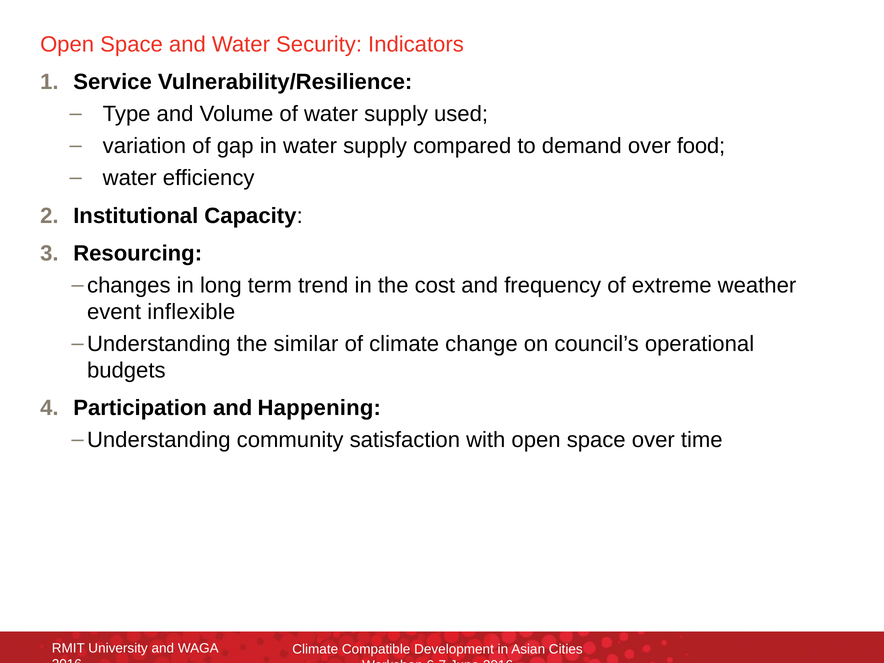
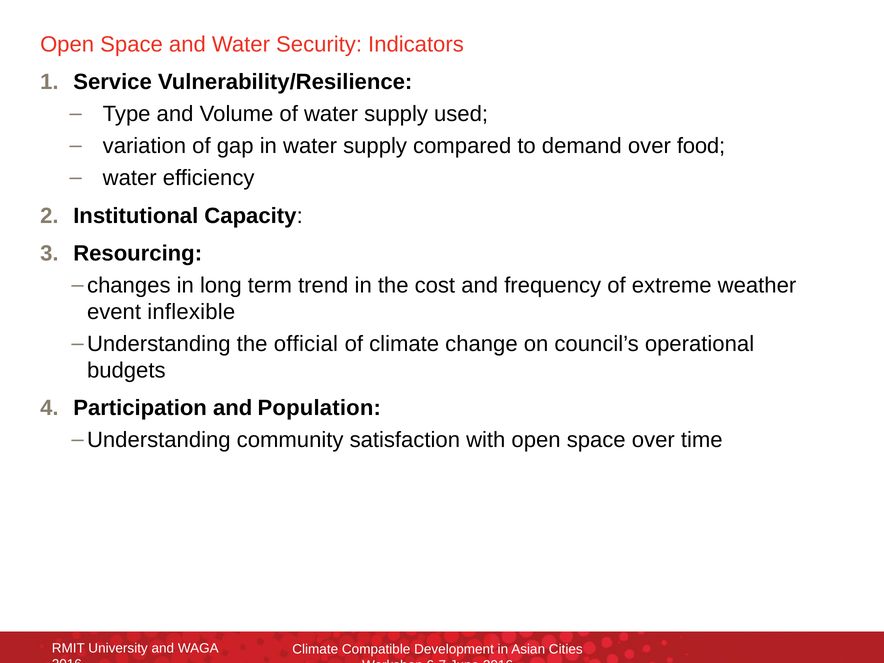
similar: similar -> official
Happening: Happening -> Population
